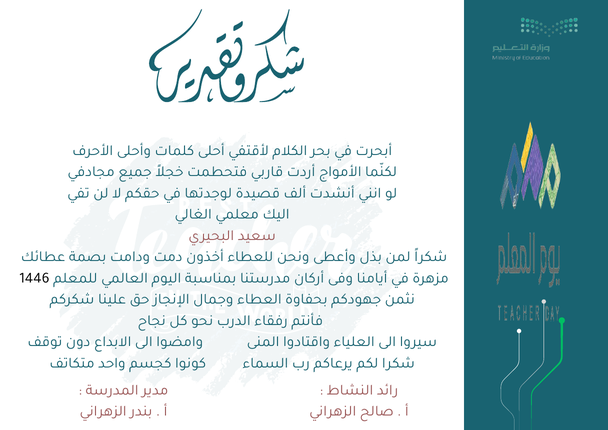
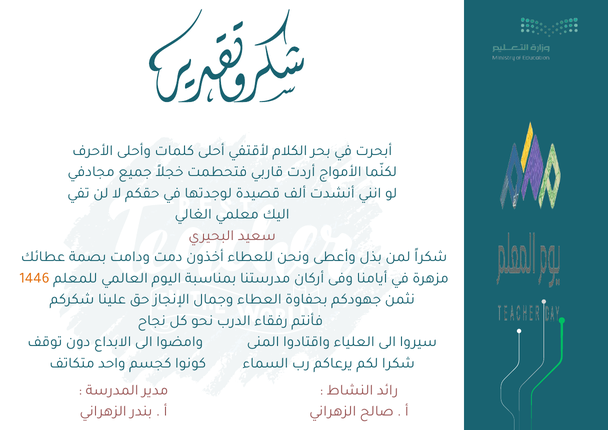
1446 colour: black -> orange
